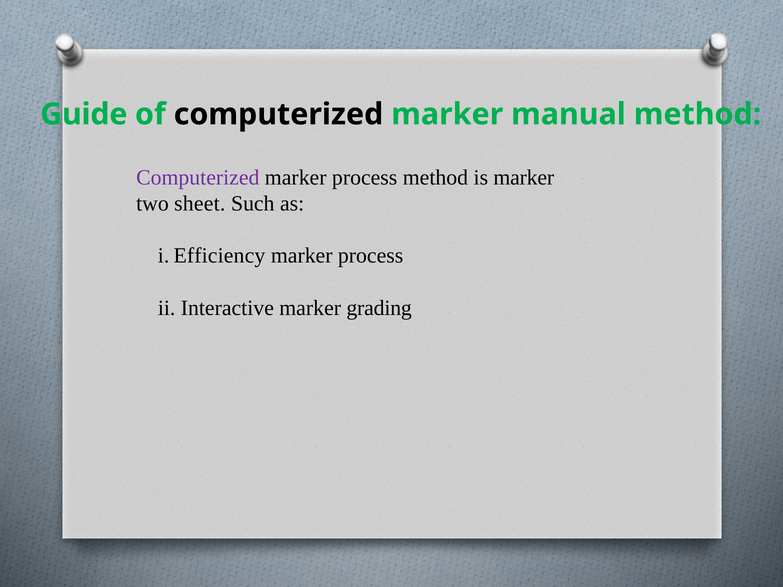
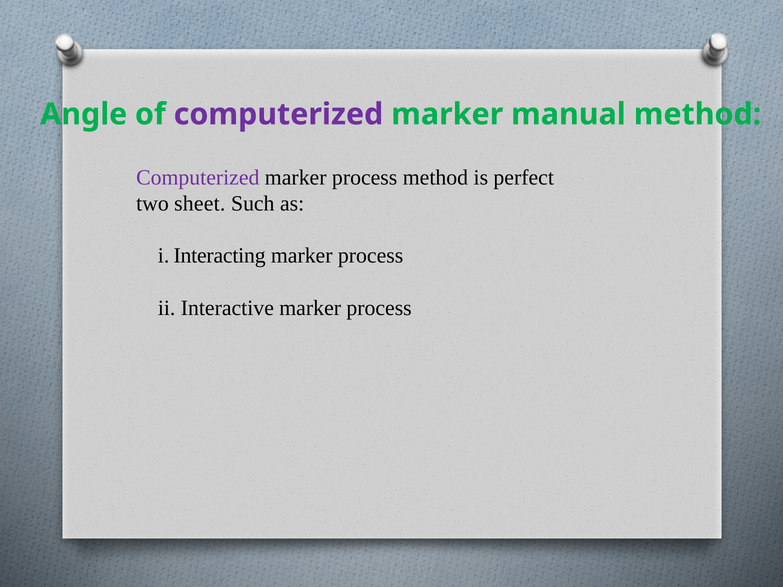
Guide: Guide -> Angle
computerized at (279, 114) colour: black -> purple
is marker: marker -> perfect
Efficiency: Efficiency -> Interacting
Interactive marker grading: grading -> process
